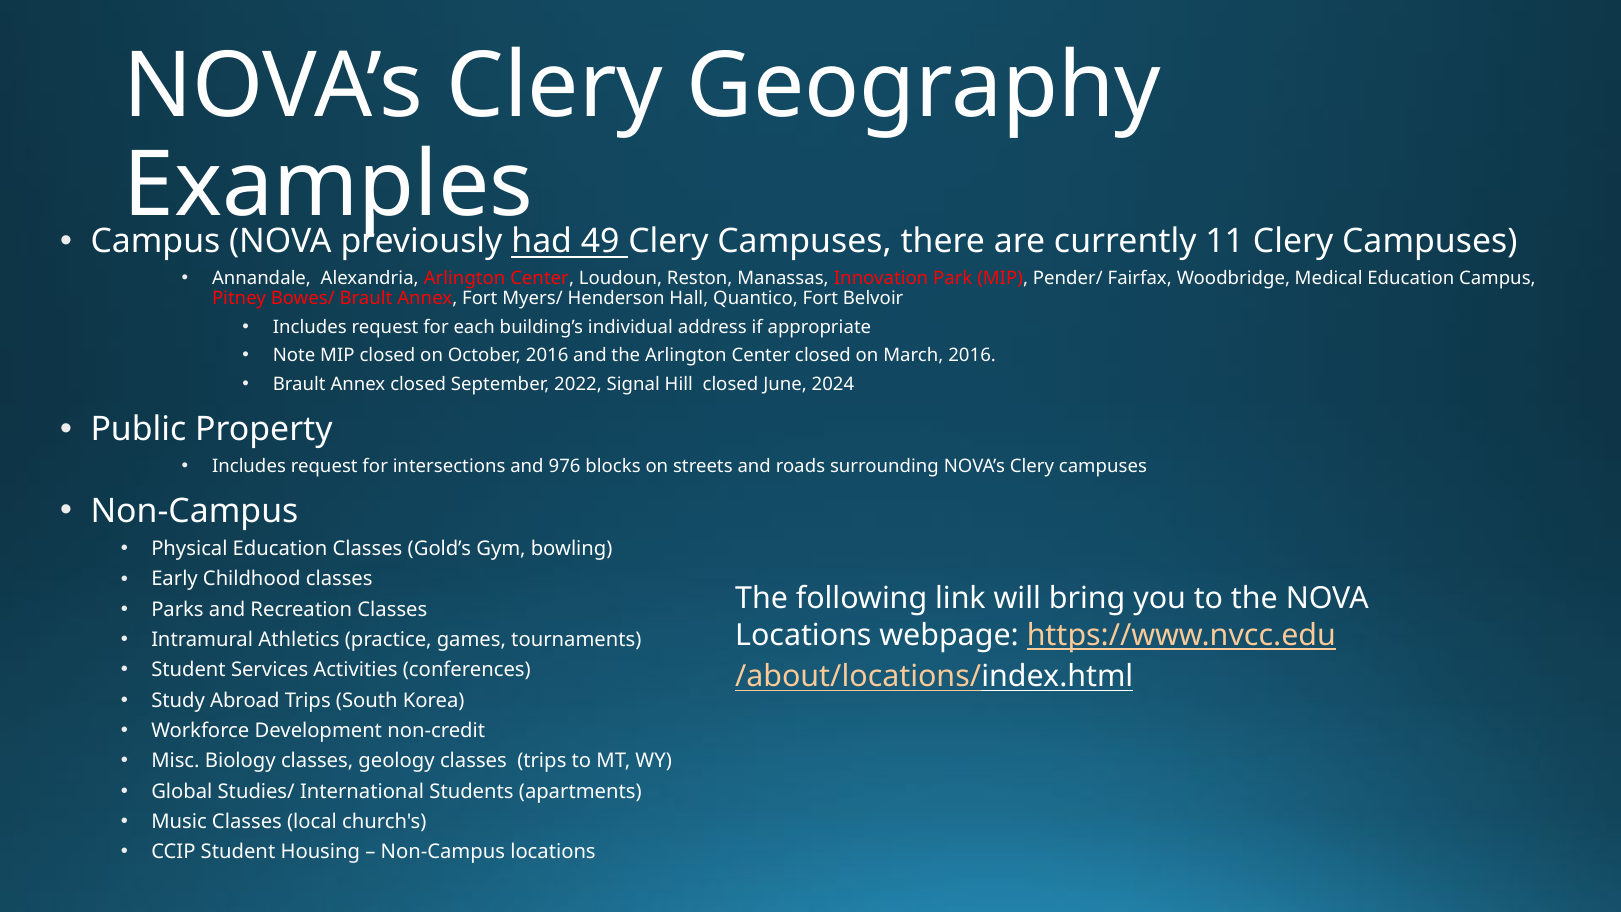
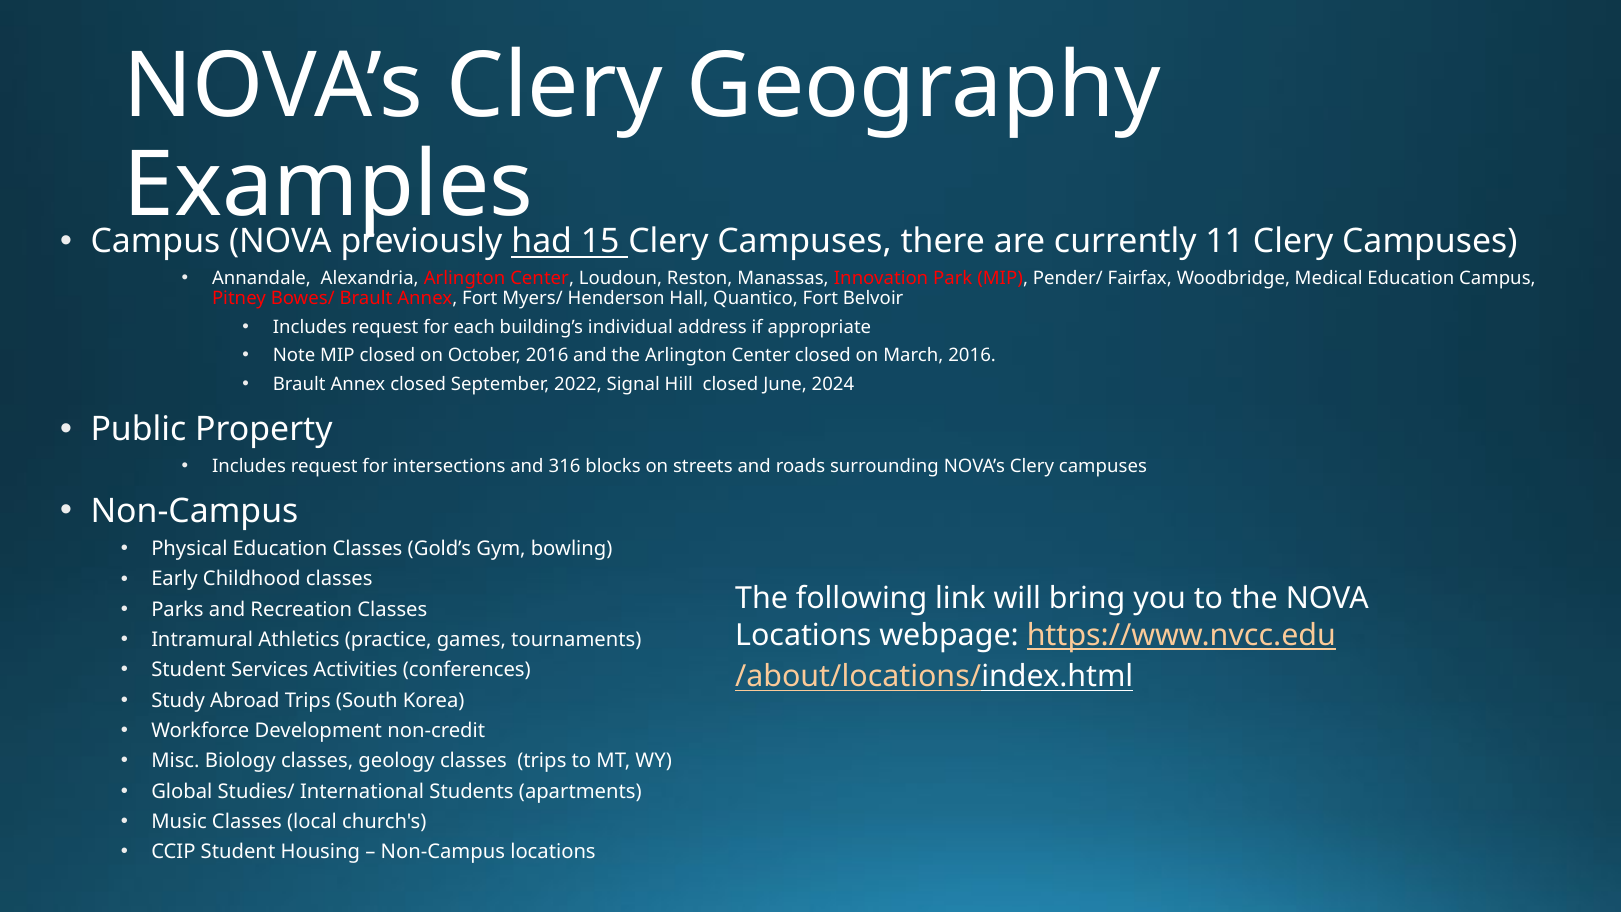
49: 49 -> 15
976: 976 -> 316
